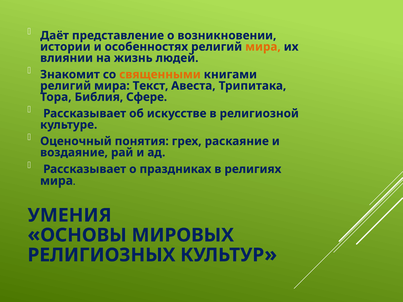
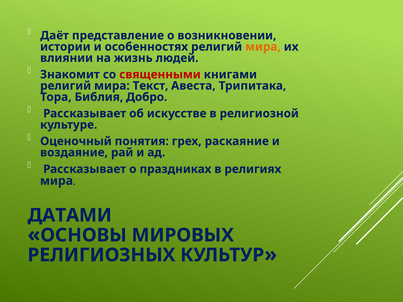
священными colour: orange -> red
Сфере: Сфере -> Добро
УМЕНИЯ: УМЕНИЯ -> ДАТАМИ
